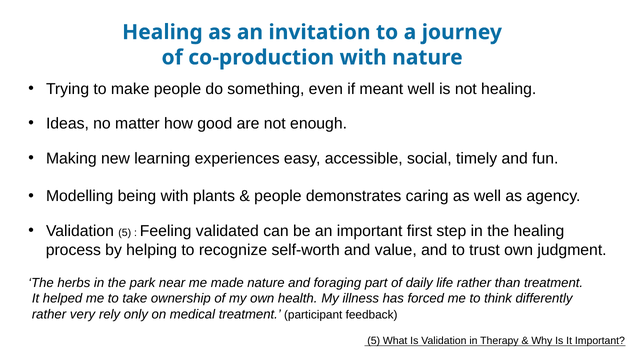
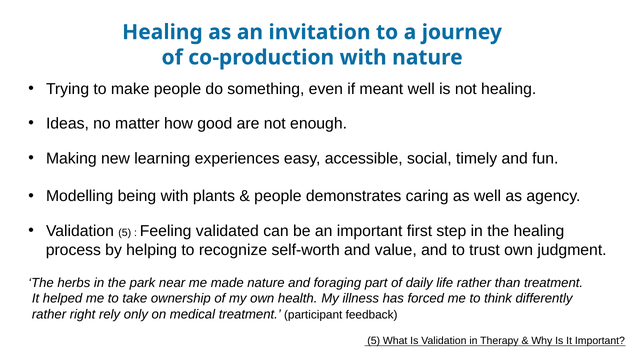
very: very -> right
